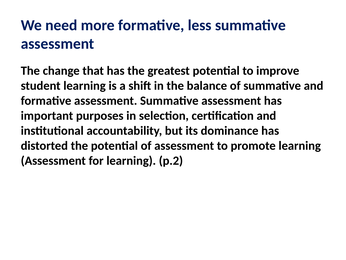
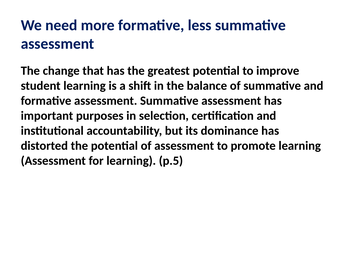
p.2: p.2 -> p.5
